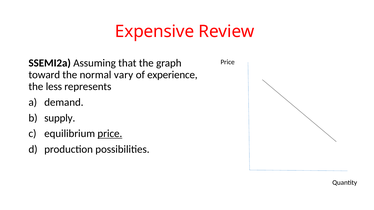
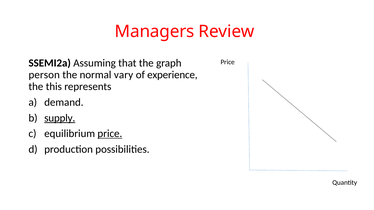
Expensive: Expensive -> Managers
toward: toward -> person
less: less -> this
supply underline: none -> present
